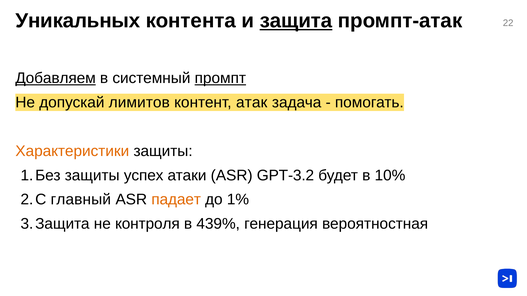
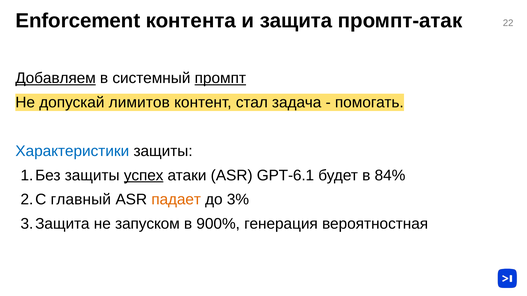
Уникальных: Уникальных -> Enforcement
защита underline: present -> none
атак: атак -> стал
Характеристики colour: orange -> blue
успех underline: none -> present
GPT-3.2: GPT-3.2 -> GPT-6.1
10%: 10% -> 84%
1%: 1% -> 3%
контроля: контроля -> запуском
439%: 439% -> 900%
